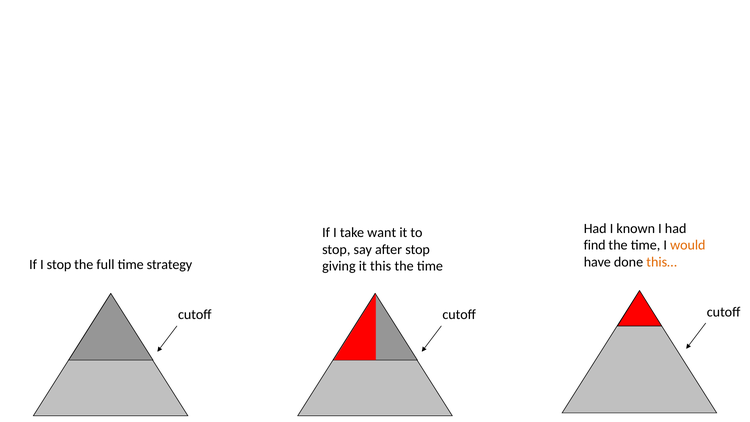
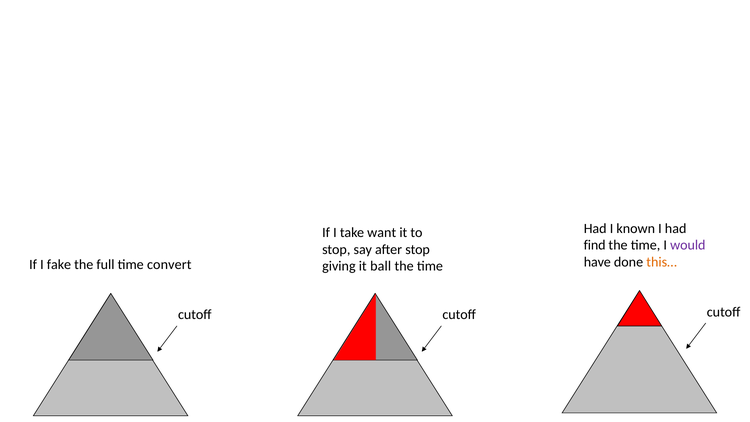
would colour: orange -> purple
I stop: stop -> fake
strategy: strategy -> convert
this: this -> ball
